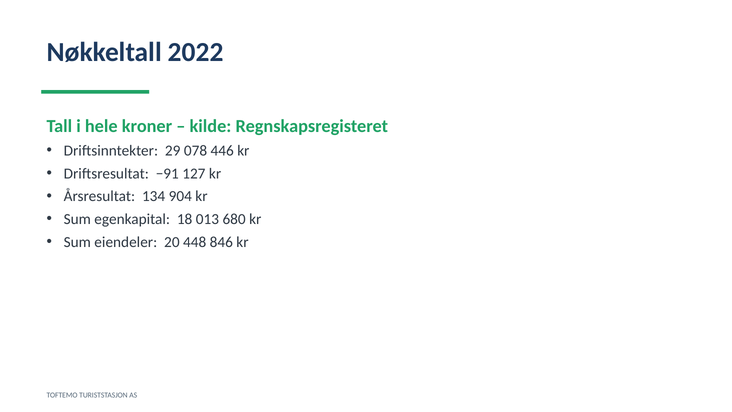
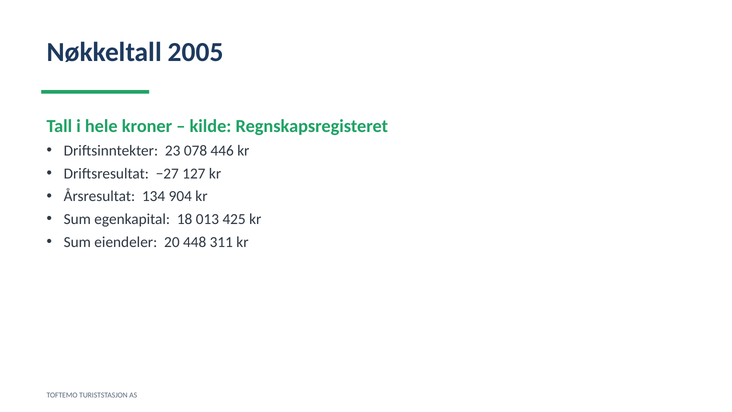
2022: 2022 -> 2005
29: 29 -> 23
−91: −91 -> −27
680: 680 -> 425
846: 846 -> 311
